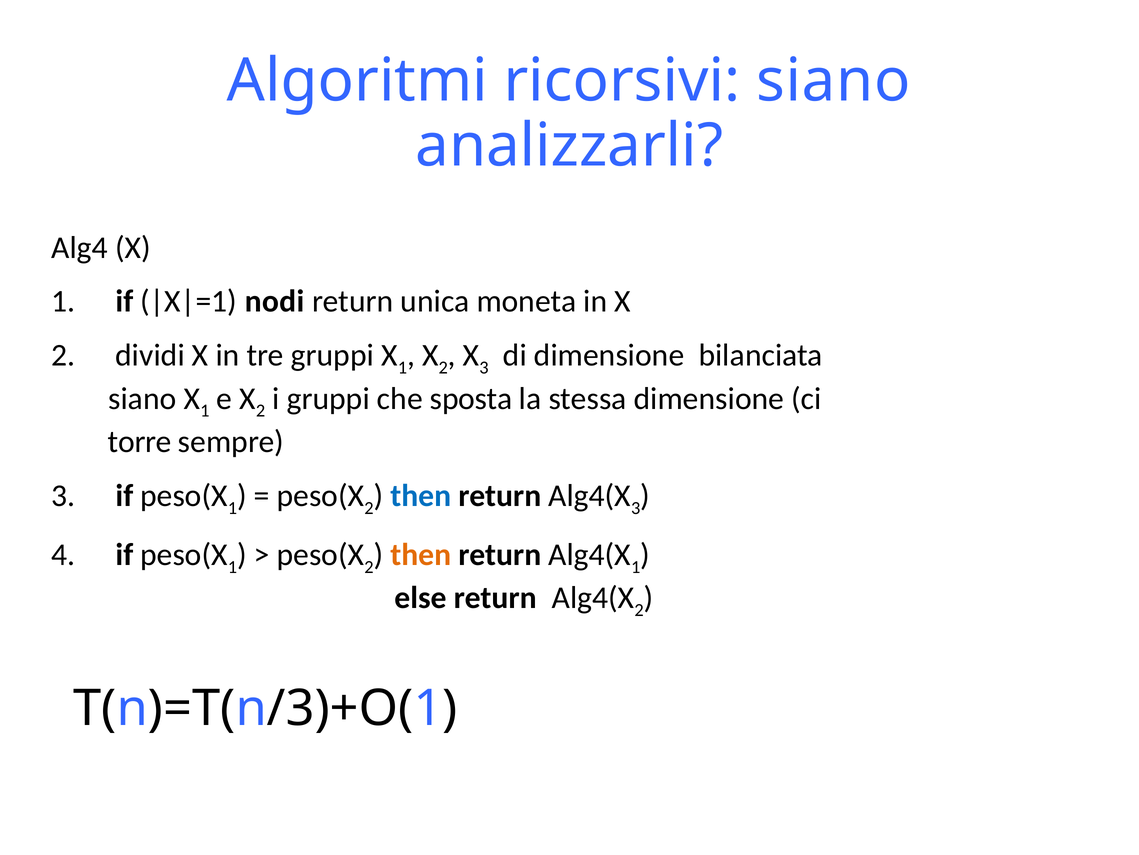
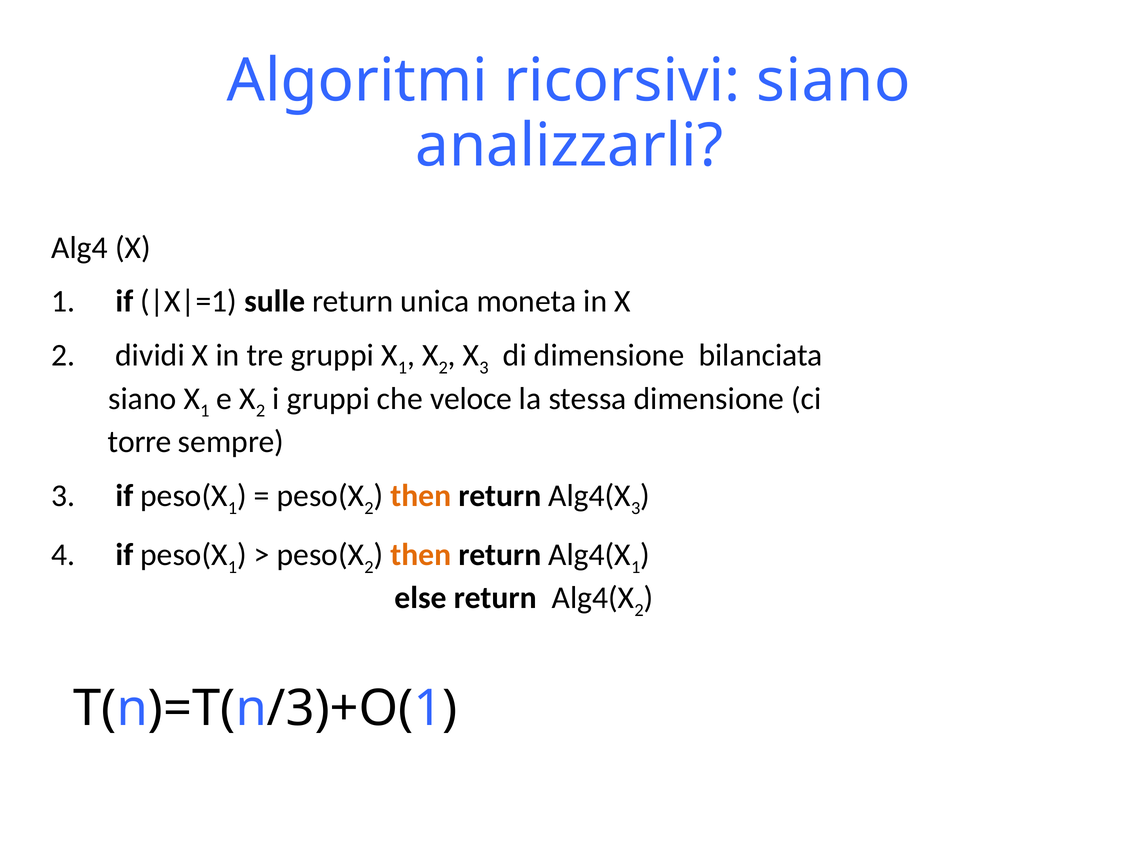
nodi: nodi -> sulle
sposta: sposta -> veloce
then at (421, 495) colour: blue -> orange
